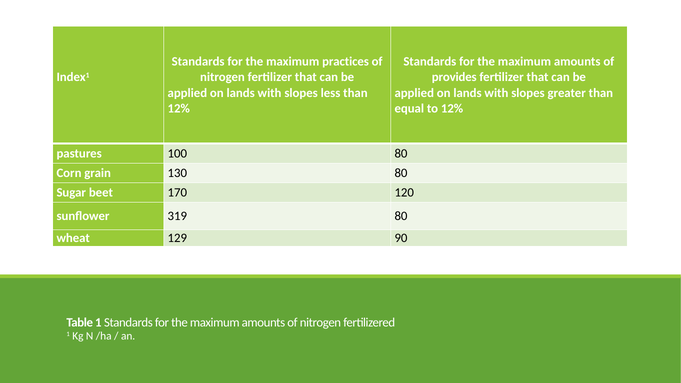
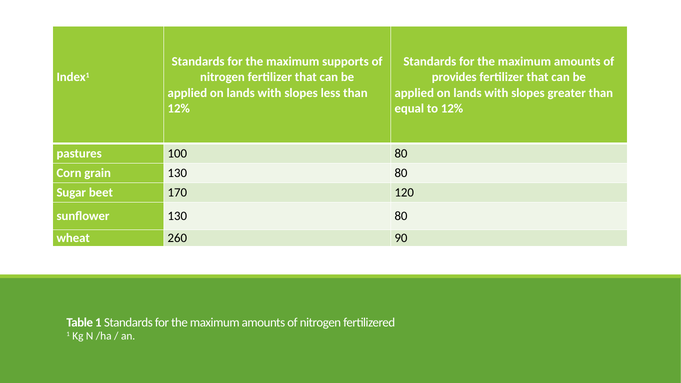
practices: practices -> supports
sunflower 319: 319 -> 130
129: 129 -> 260
